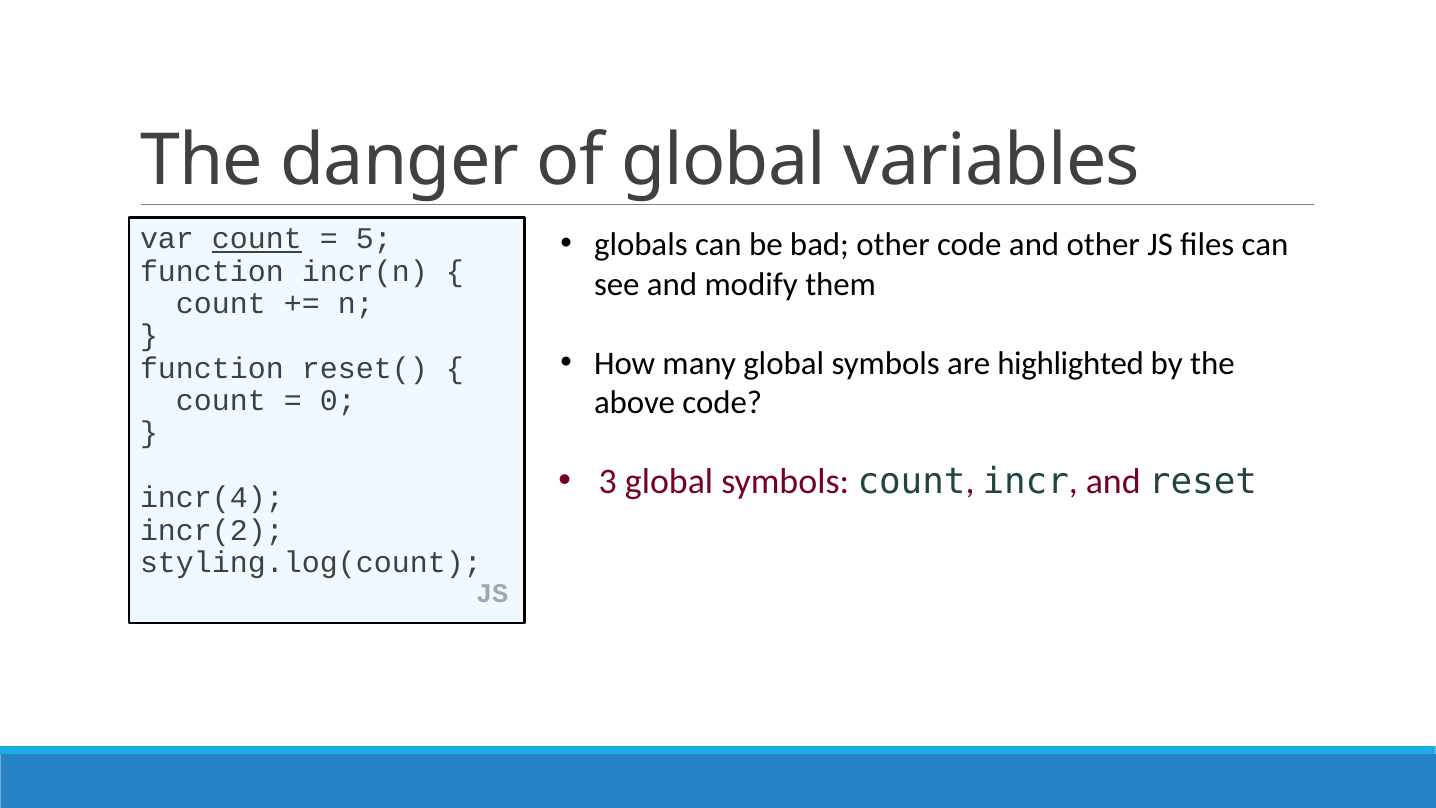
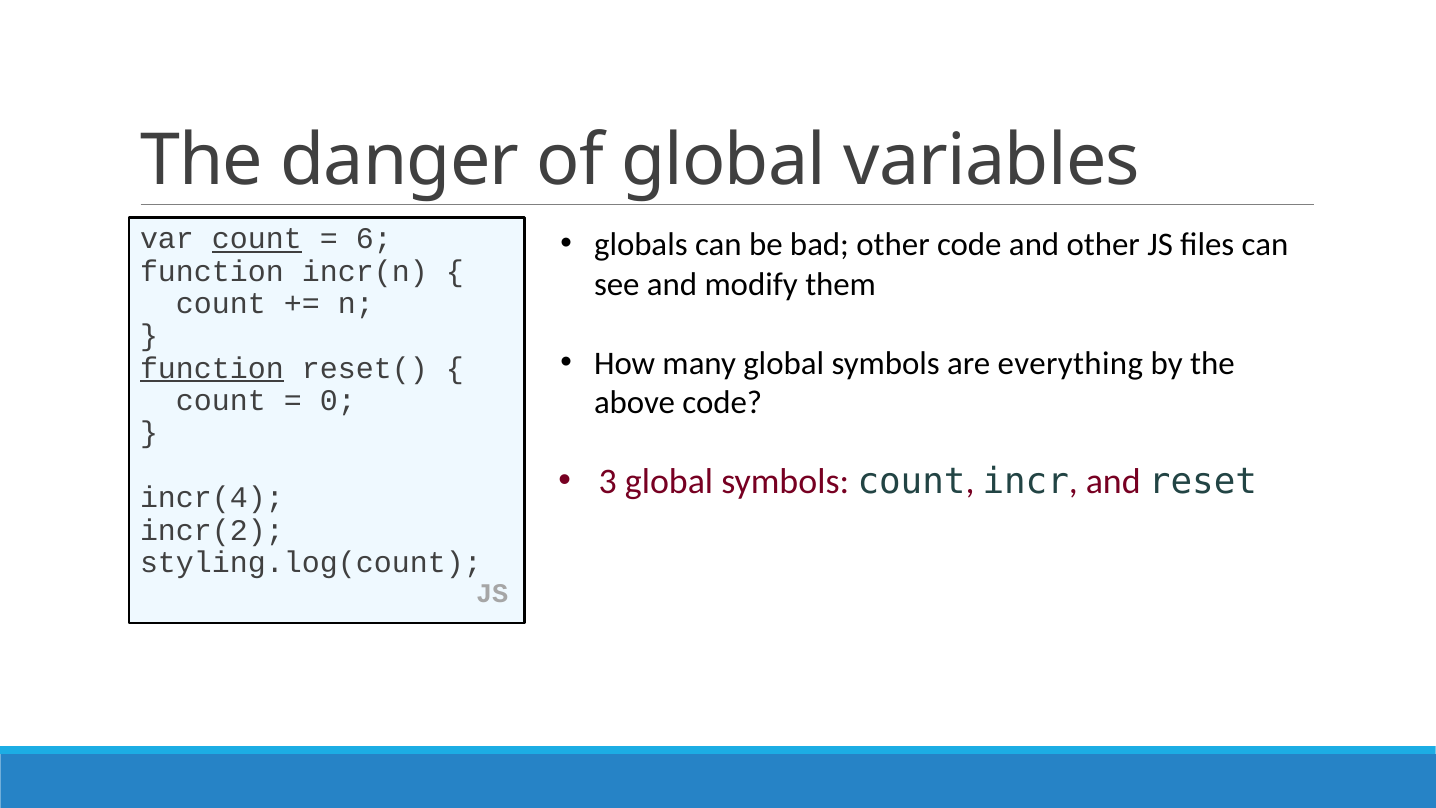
5: 5 -> 6
highlighted: highlighted -> everything
function at (212, 368) underline: none -> present
